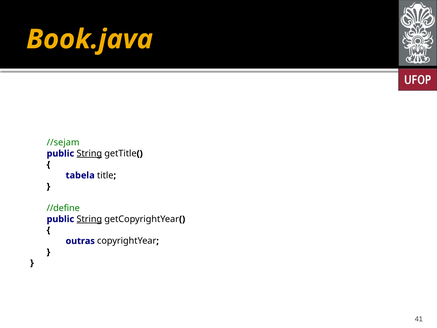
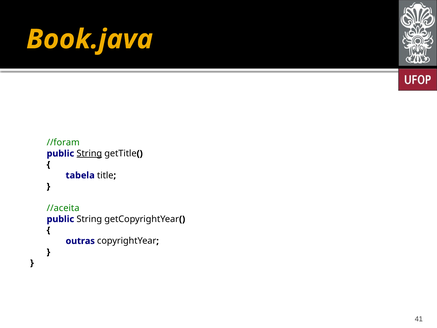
//sejam: //sejam -> //foram
//define: //define -> //aceita
String at (89, 219) underline: present -> none
